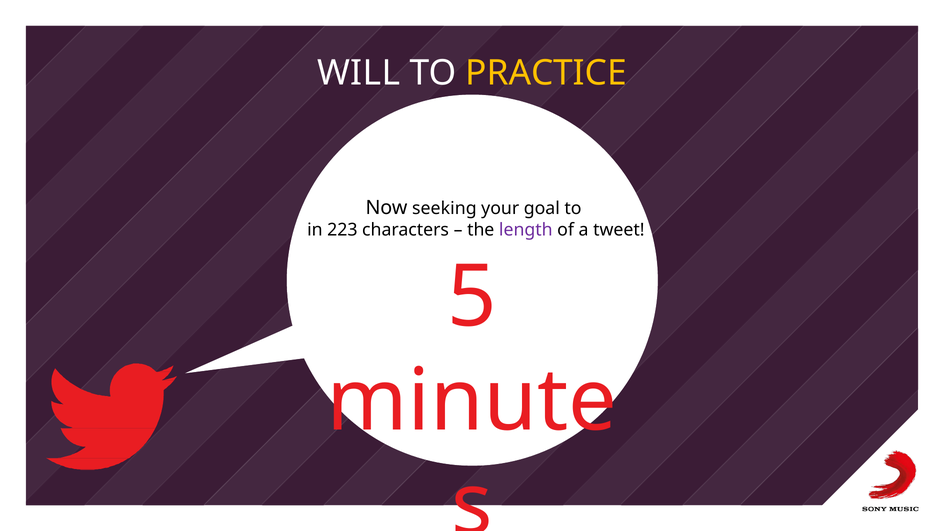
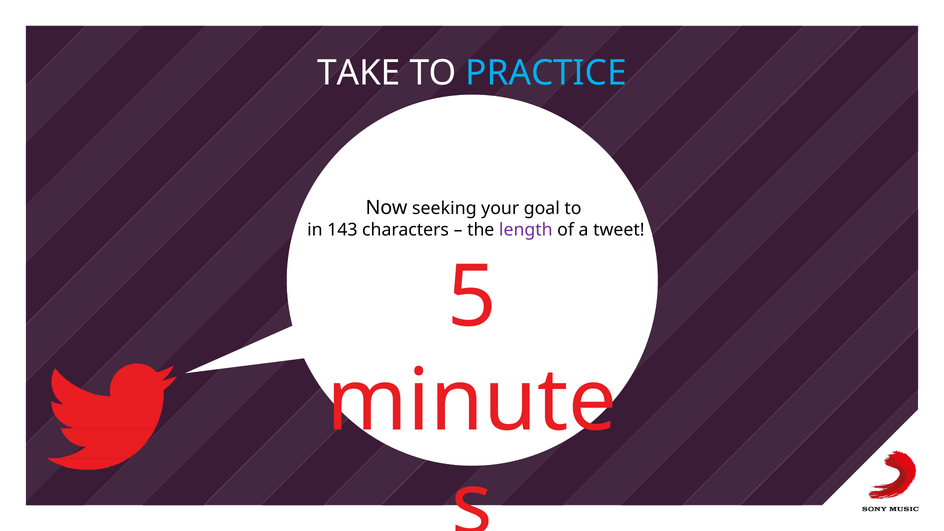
WILL: WILL -> TAKE
PRACTICE colour: yellow -> light blue
223: 223 -> 143
